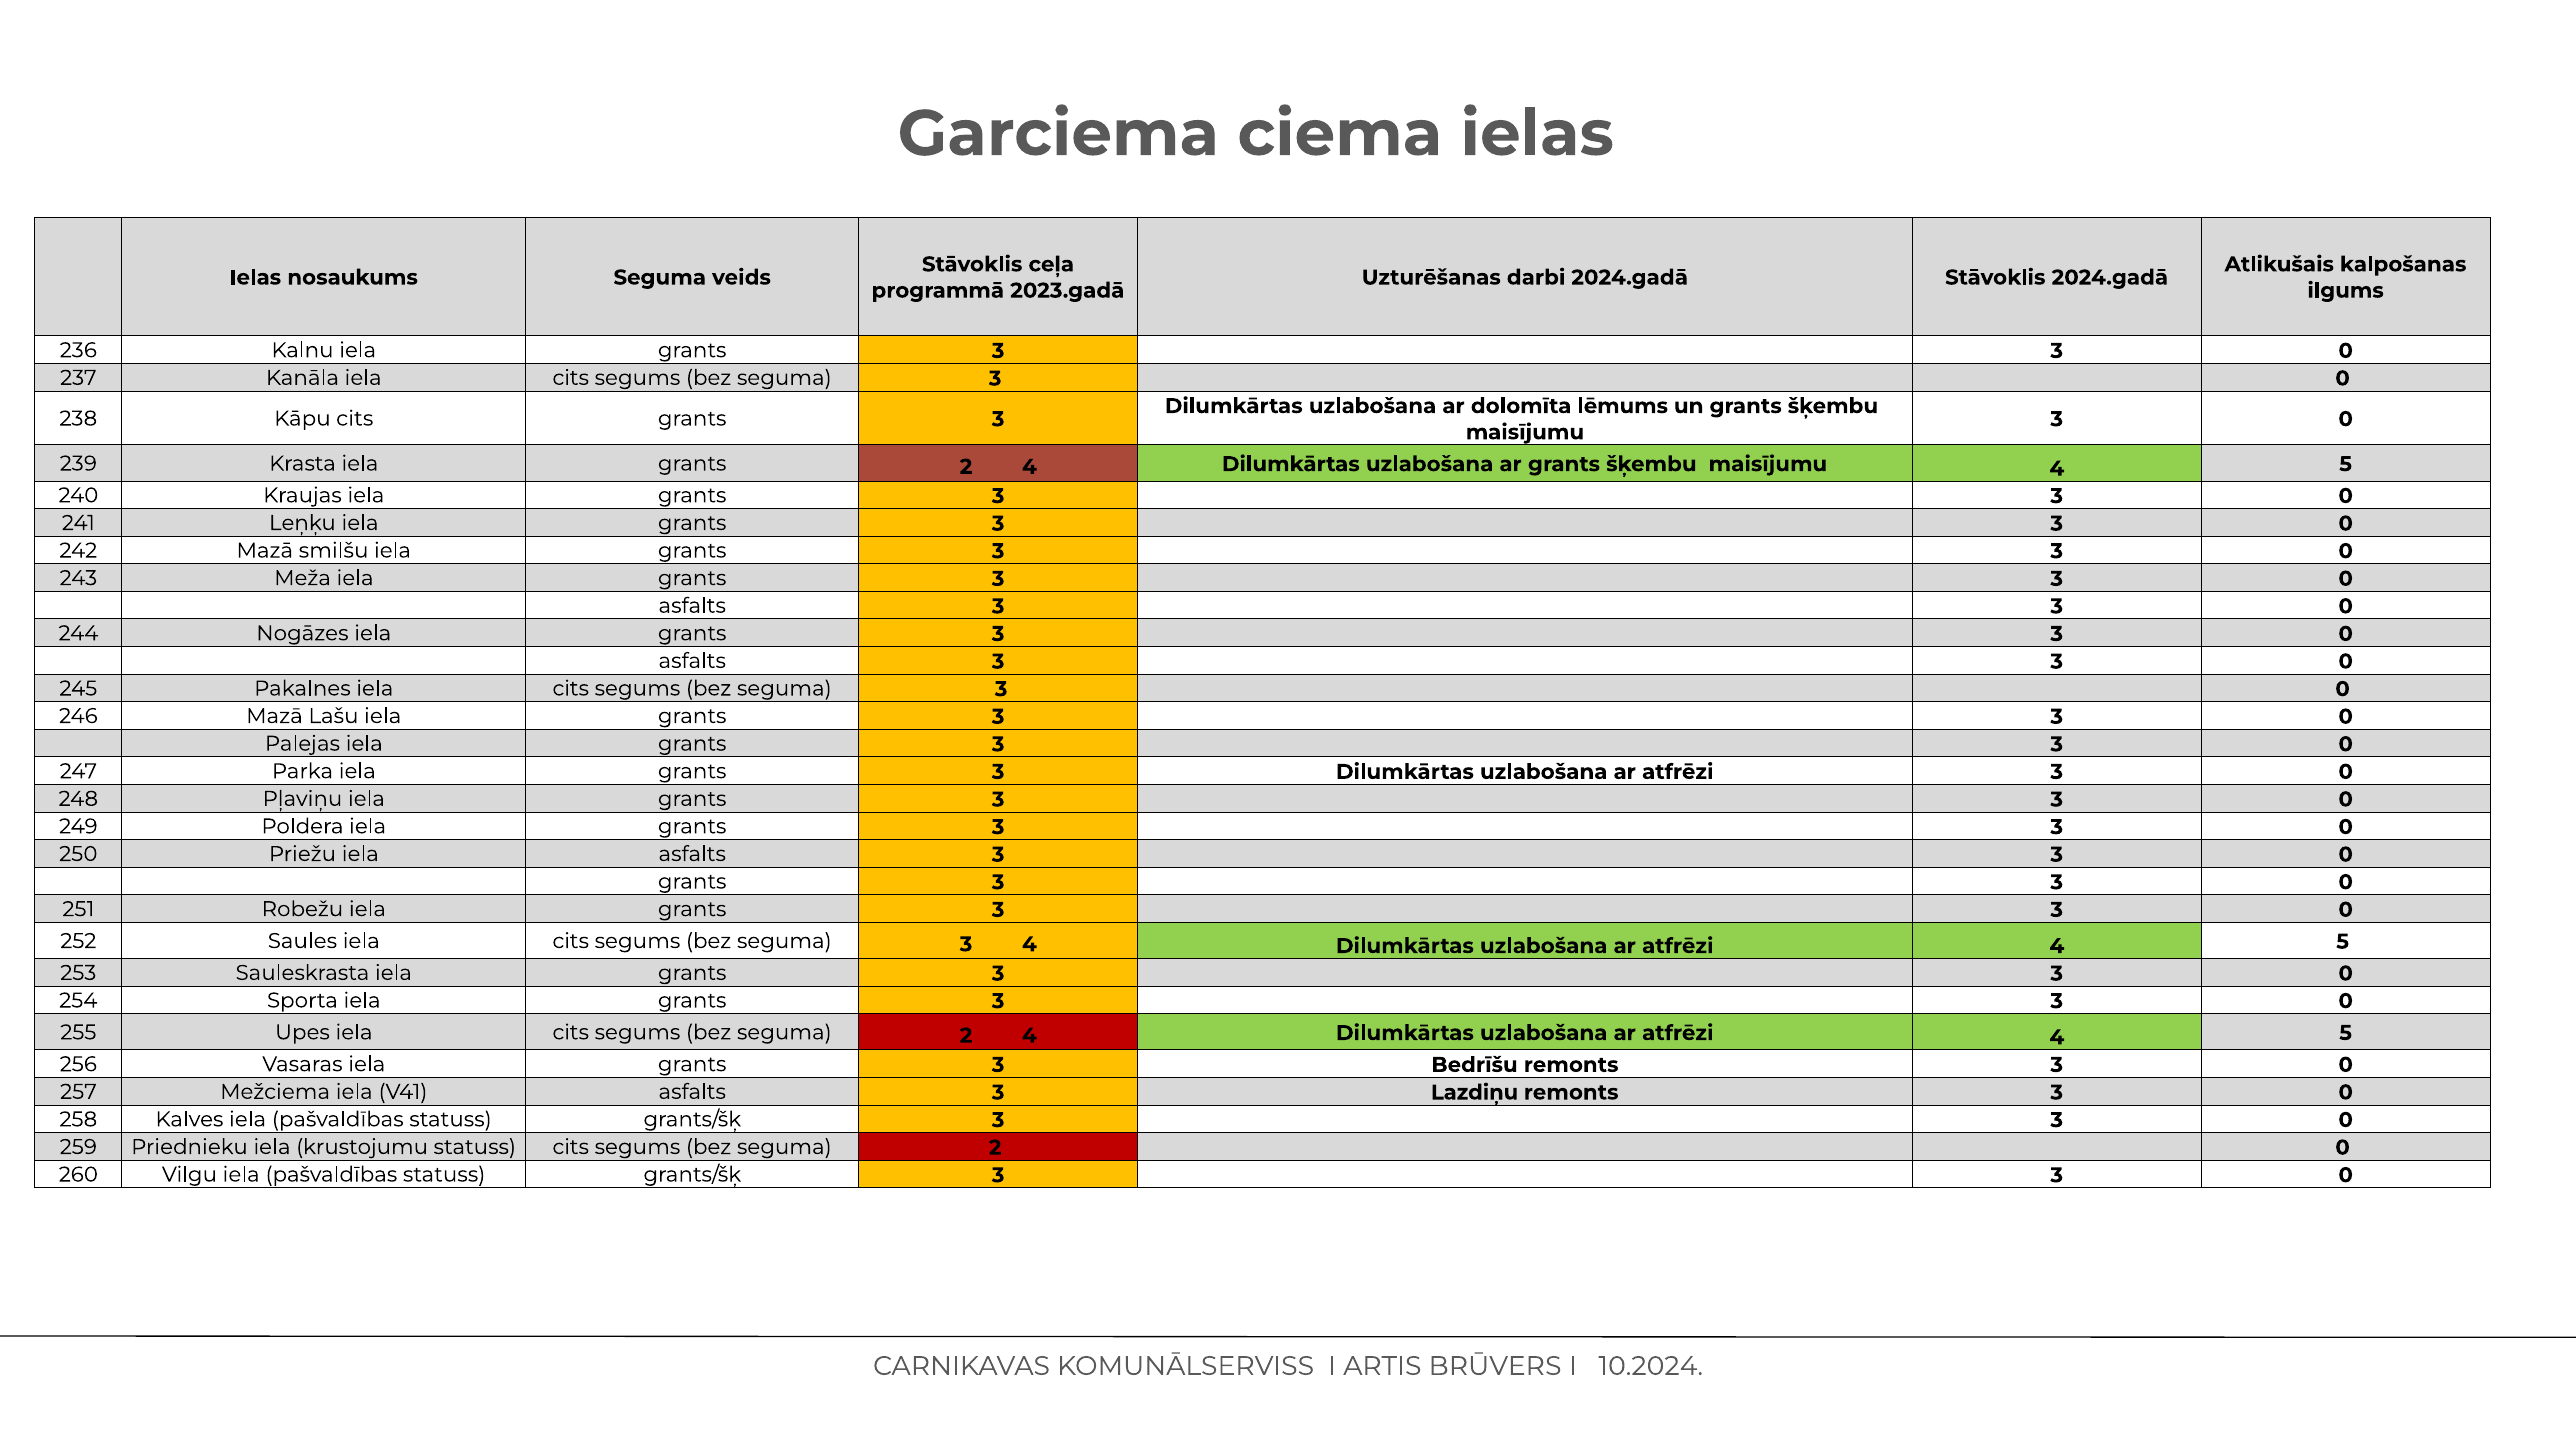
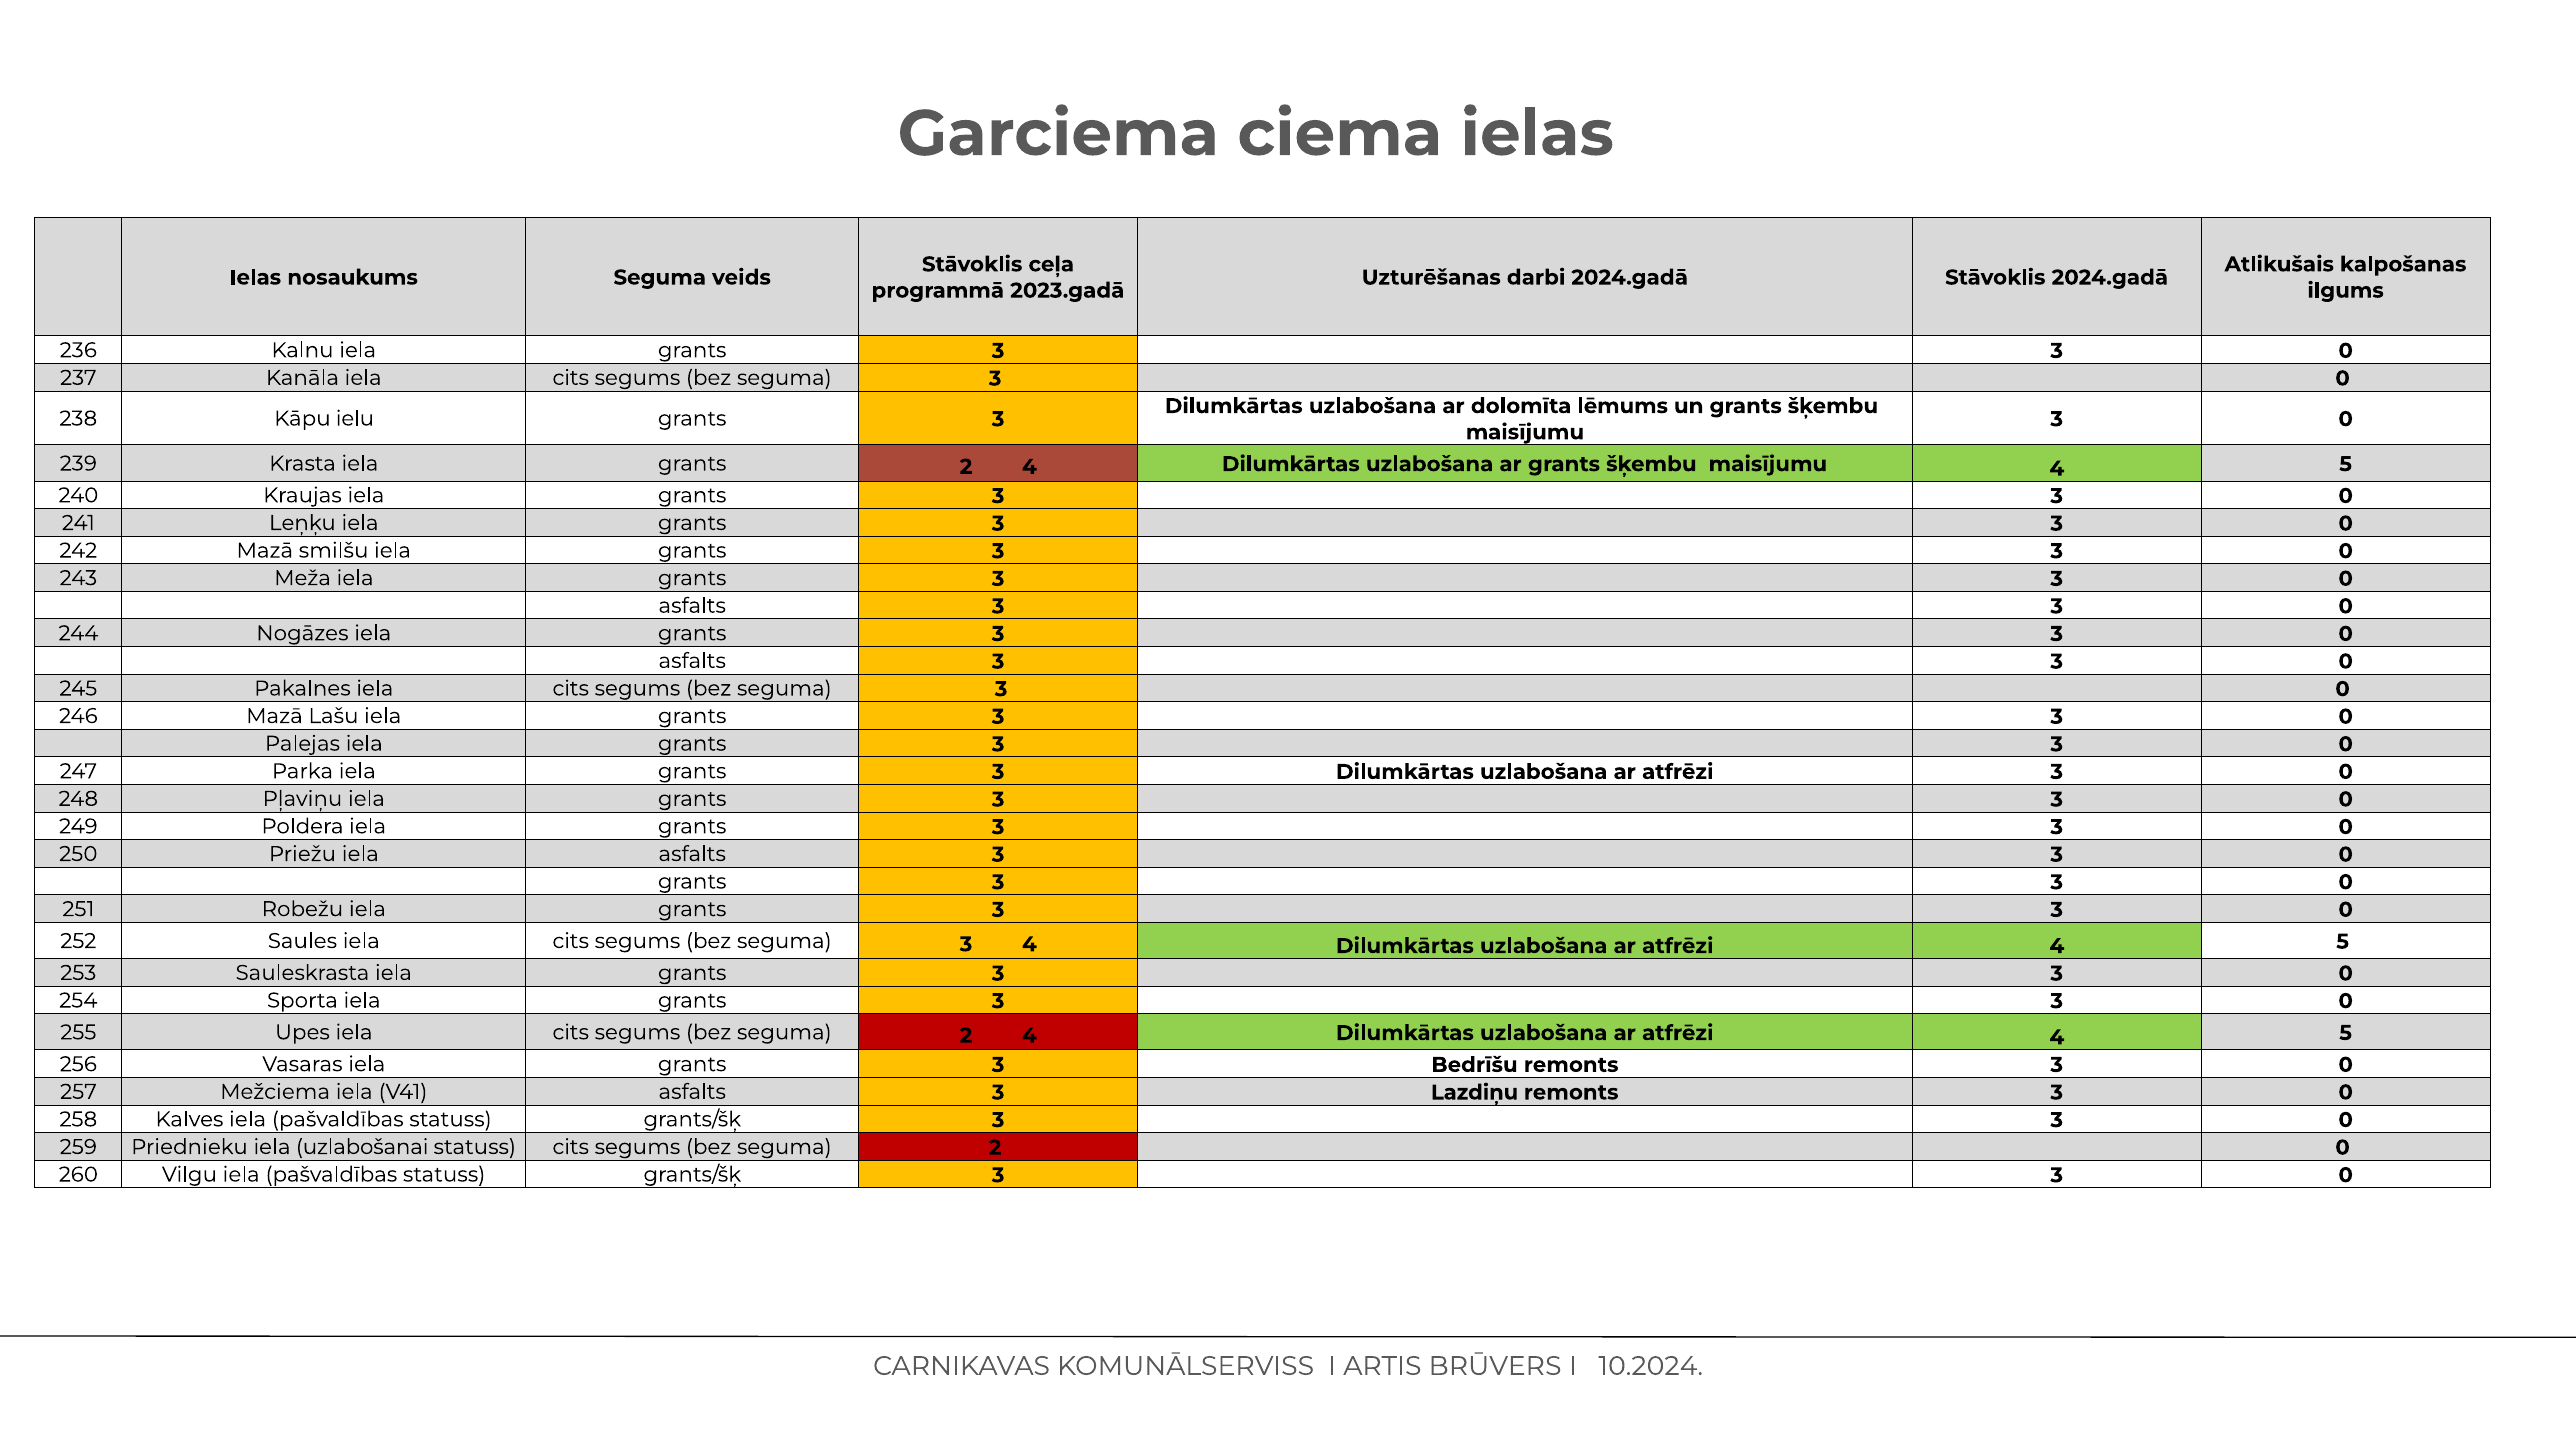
Kāpu cits: cits -> ielu
krustojumu: krustojumu -> uzlabošanai
